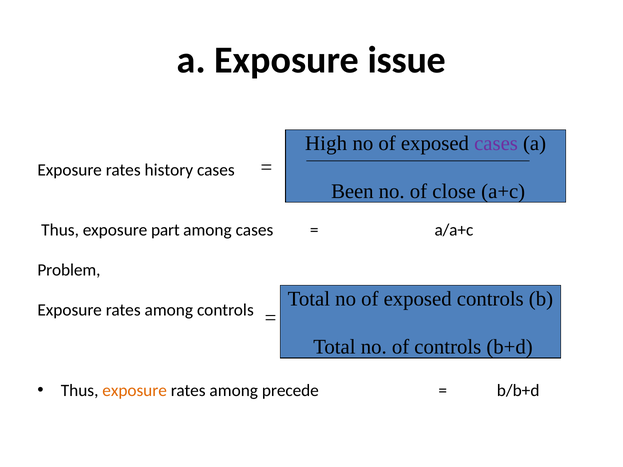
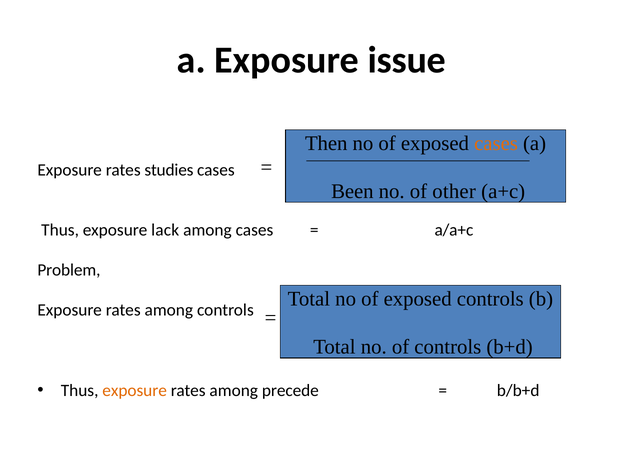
High: High -> Then
cases at (496, 143) colour: purple -> orange
history: history -> studies
close: close -> other
part: part -> lack
